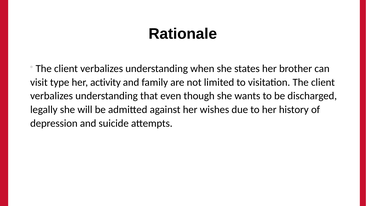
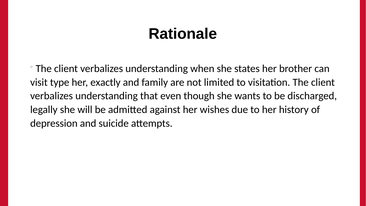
activity: activity -> exactly
